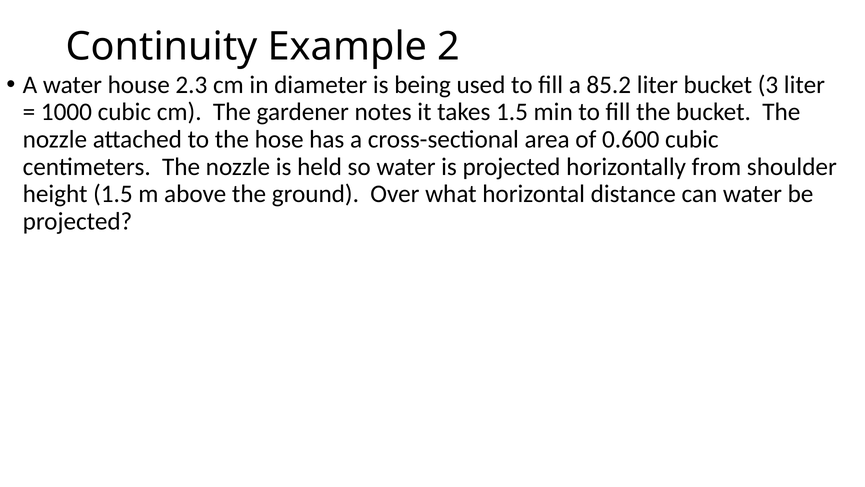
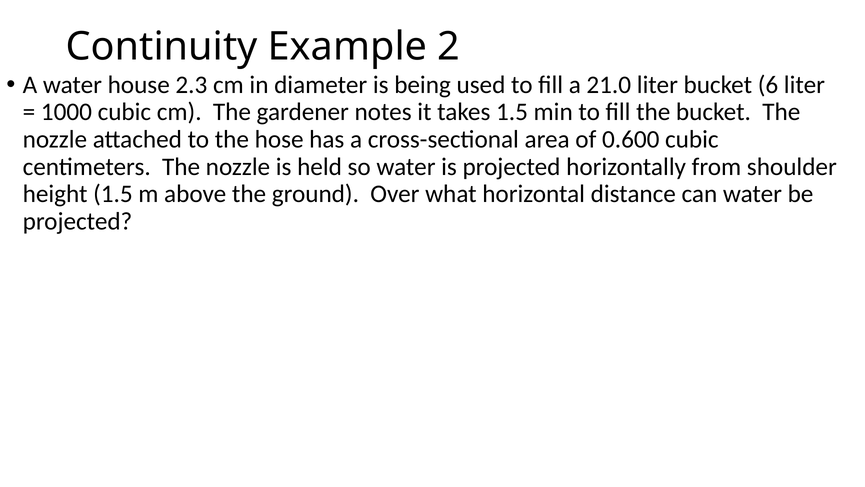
85.2: 85.2 -> 21.0
3: 3 -> 6
